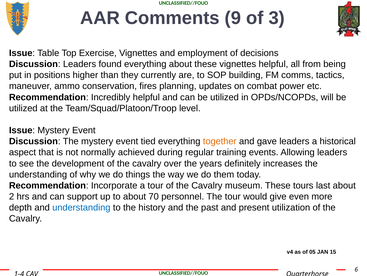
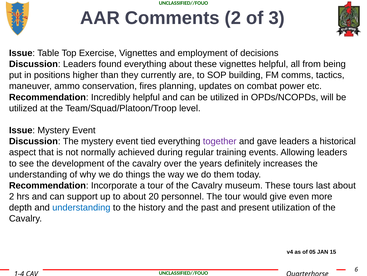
Comments 9: 9 -> 2
together colour: orange -> purple
70: 70 -> 20
